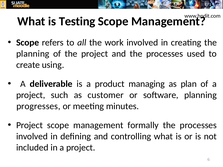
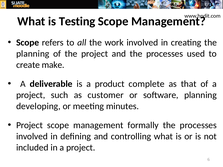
using: using -> make
managing: managing -> complete
plan: plan -> that
progresses: progresses -> developing
